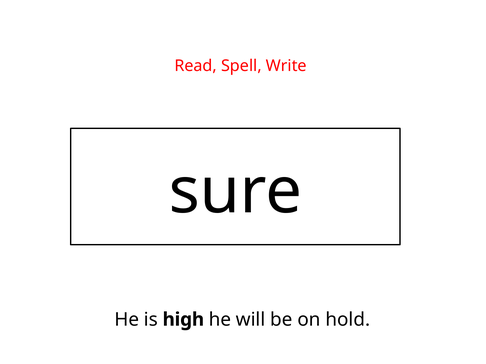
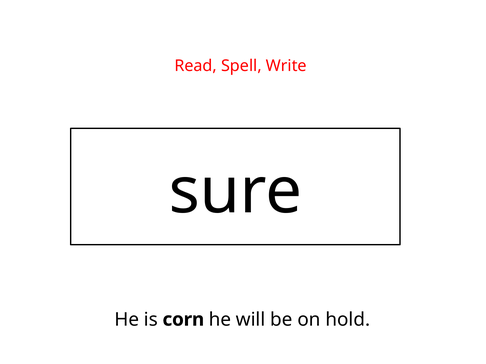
high: high -> corn
